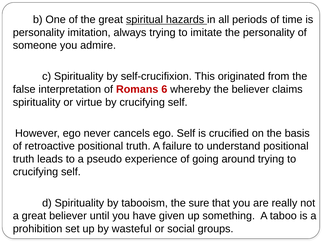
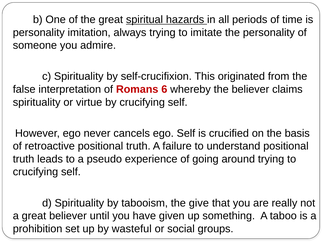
sure: sure -> give
